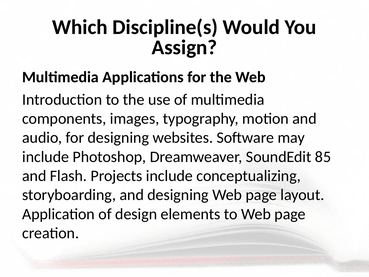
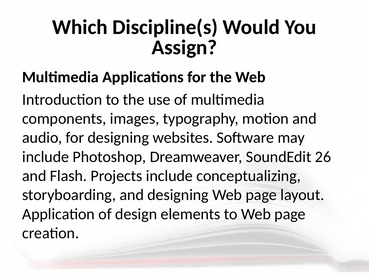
85: 85 -> 26
